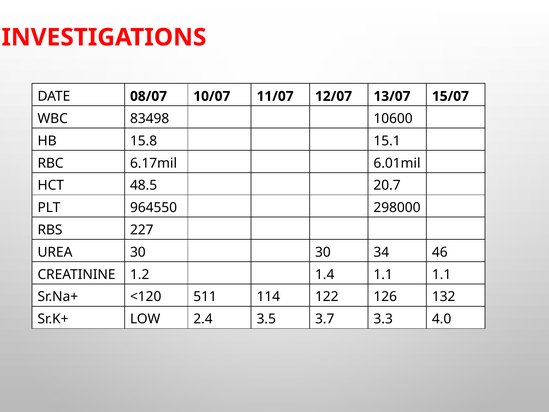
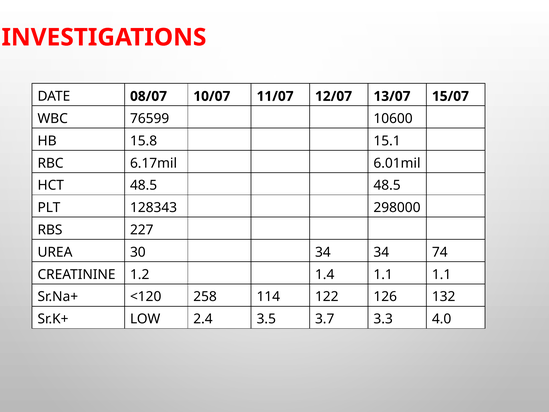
83498: 83498 -> 76599
48.5 20.7: 20.7 -> 48.5
964550: 964550 -> 128343
30 30: 30 -> 34
46: 46 -> 74
511: 511 -> 258
